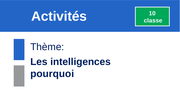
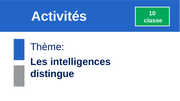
pourquoi: pourquoi -> distingue
